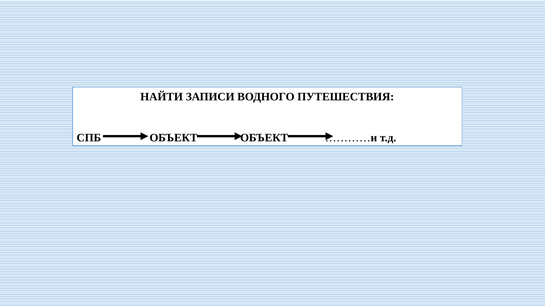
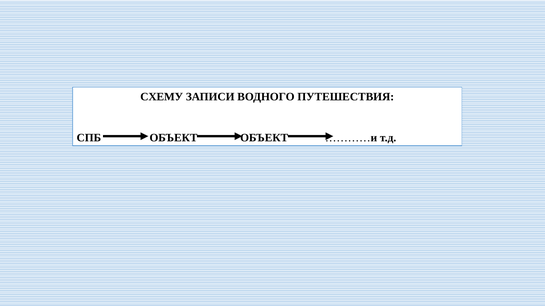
НАЙТИ: НАЙТИ -> СХЕМУ
